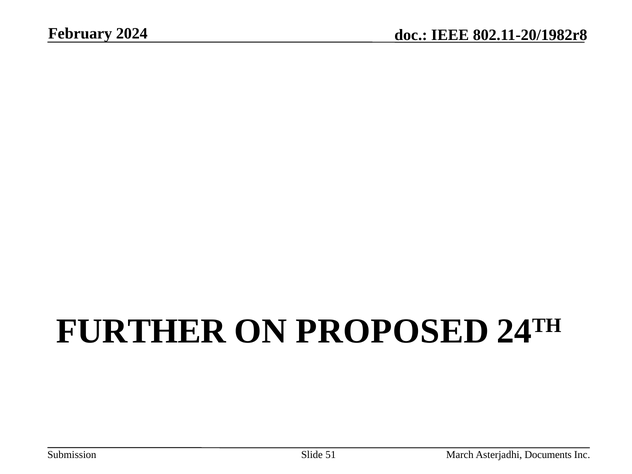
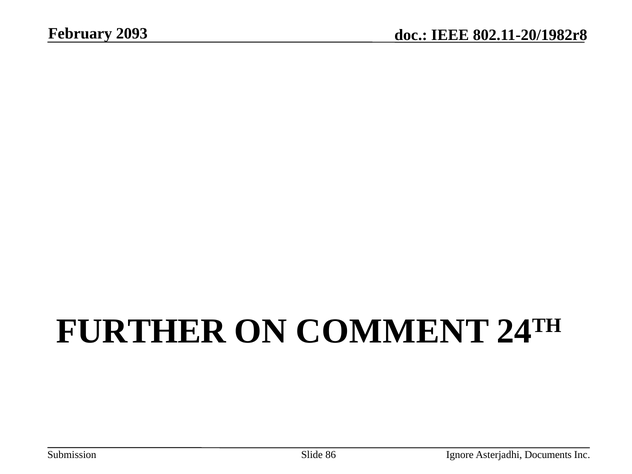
2024: 2024 -> 2093
PROPOSED: PROPOSED -> COMMENT
51: 51 -> 86
March: March -> Ignore
